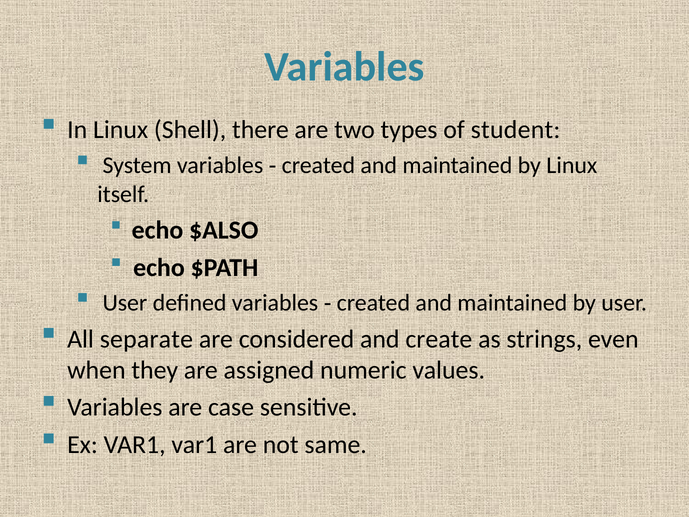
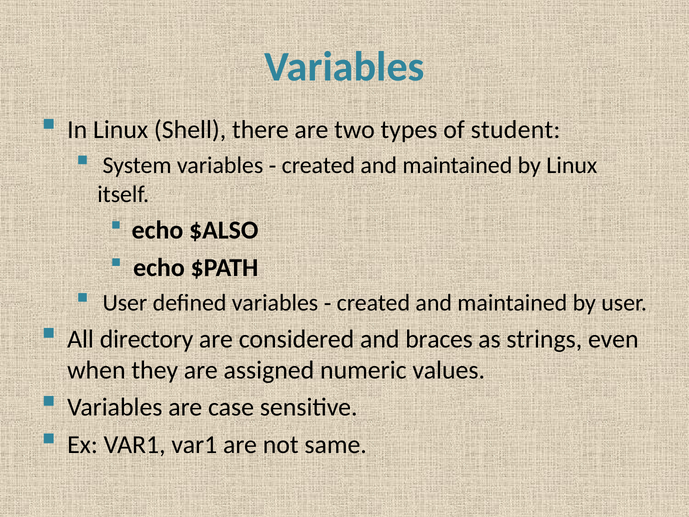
separate: separate -> directory
create: create -> braces
